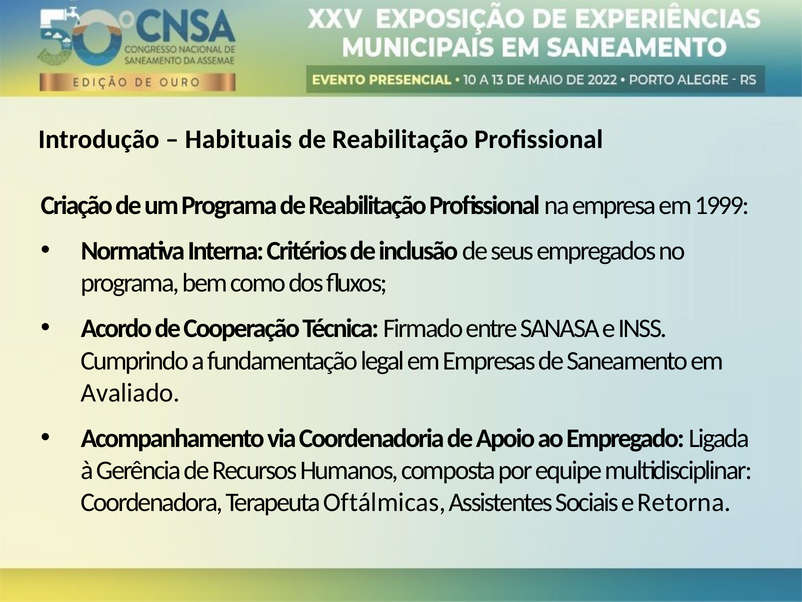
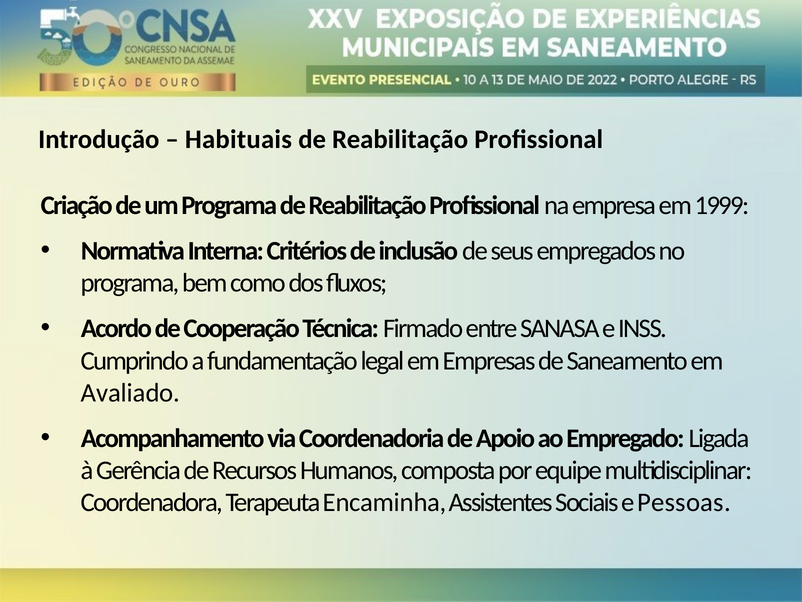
Oftálmicas: Oftálmicas -> Encaminha
Retorna: Retorna -> Pessoas
